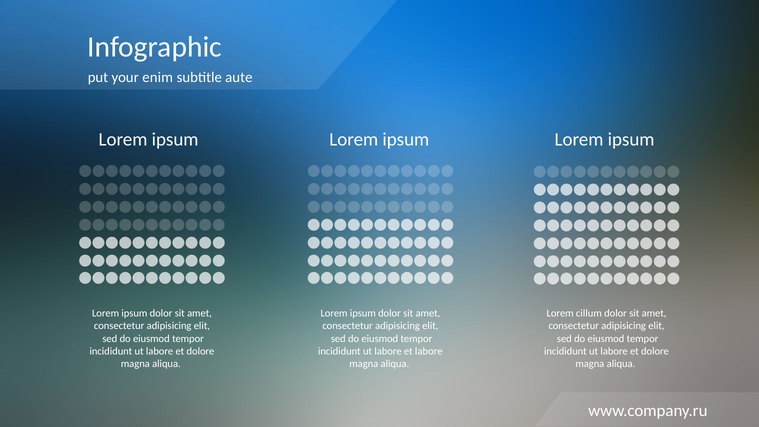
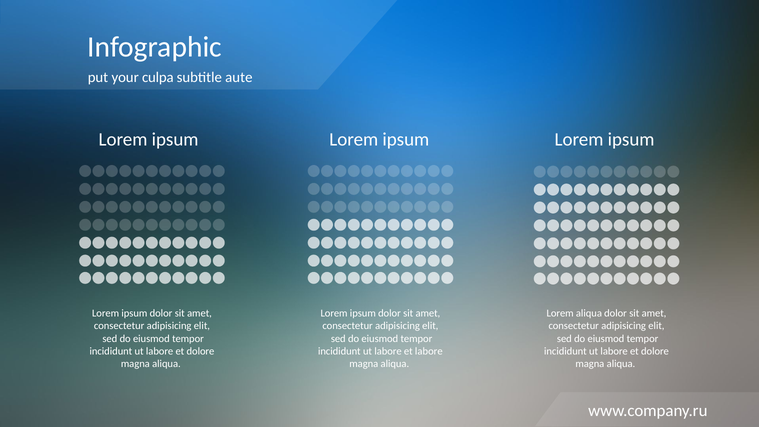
enim: enim -> culpa
Lorem cillum: cillum -> aliqua
